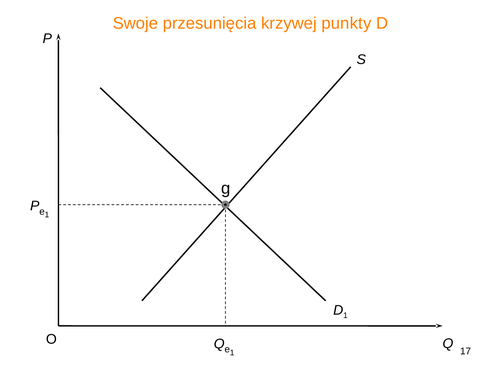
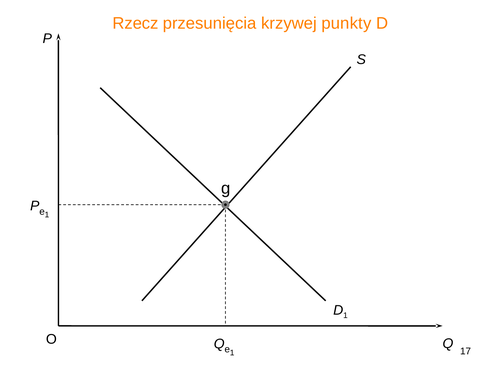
Swoje: Swoje -> Rzecz
